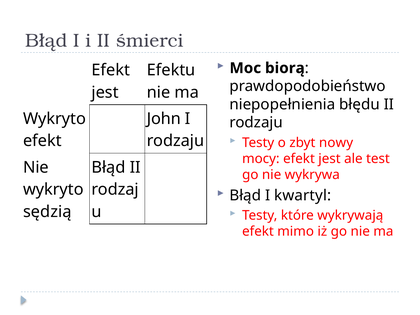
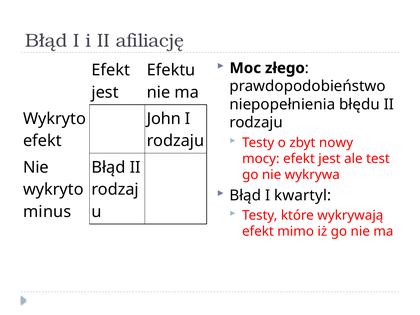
śmierci: śmierci -> afiliację
biorą: biorą -> złego
sędzią: sędzią -> minus
